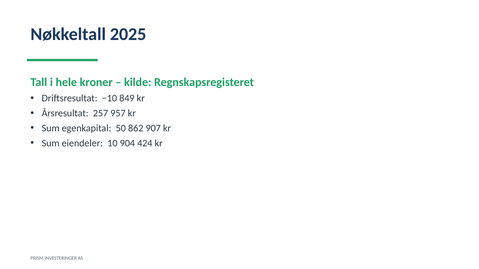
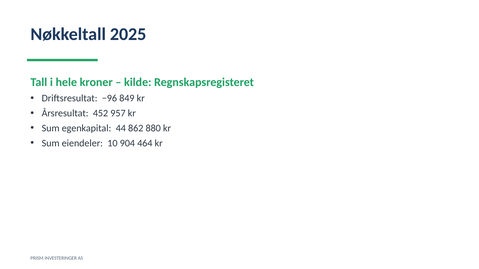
−10: −10 -> −96
257: 257 -> 452
50: 50 -> 44
907: 907 -> 880
424: 424 -> 464
